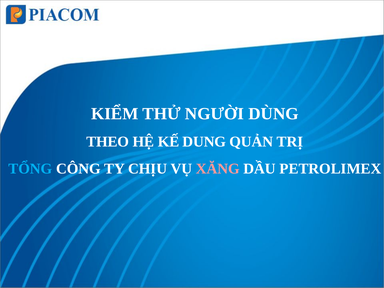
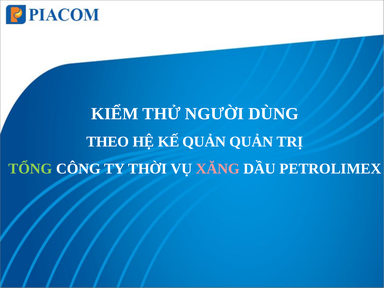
KẾ DUNG: DUNG -> QUẢN
TỔNG colour: light blue -> light green
CHỊU: CHỊU -> THỜI
